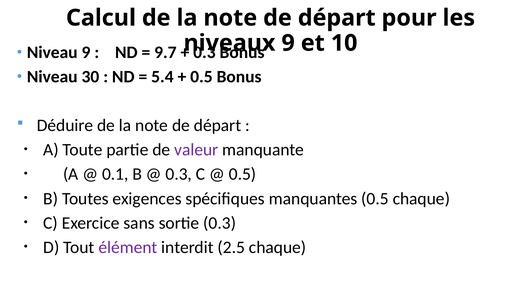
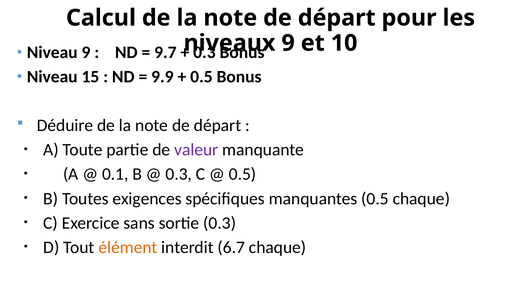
30: 30 -> 15
5.4: 5.4 -> 9.9
élément colour: purple -> orange
2.5: 2.5 -> 6.7
